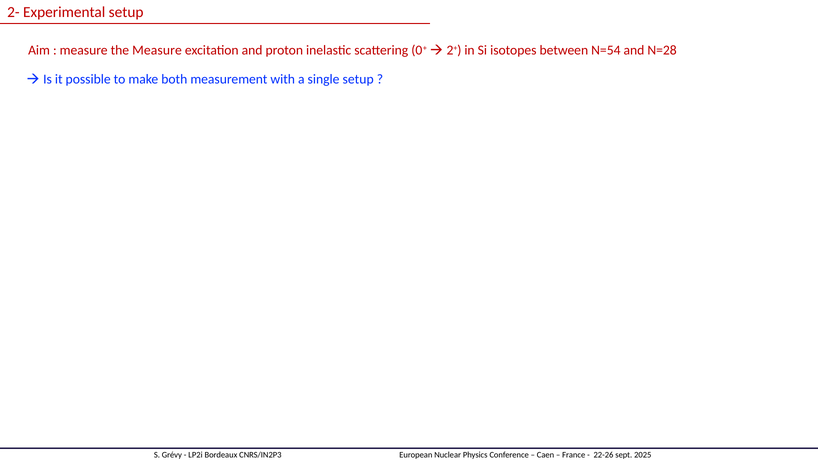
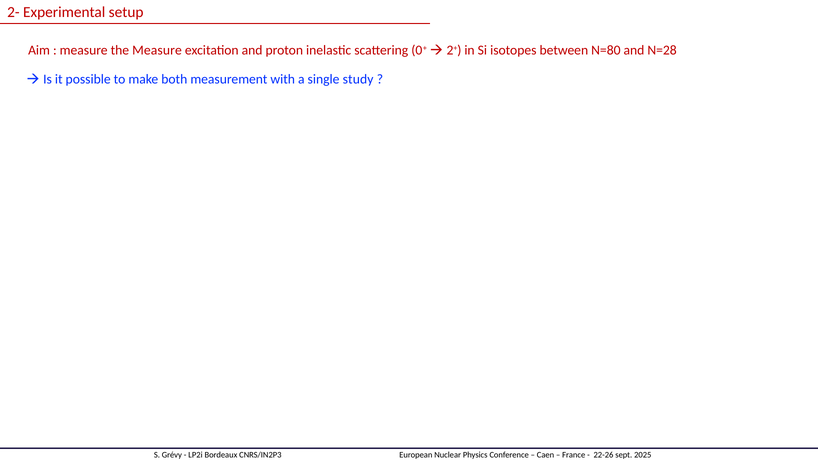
N=54: N=54 -> N=80
single setup: setup -> study
